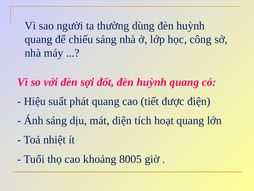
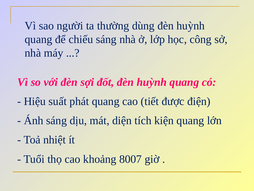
hoạt: hoạt -> kiện
8005: 8005 -> 8007
